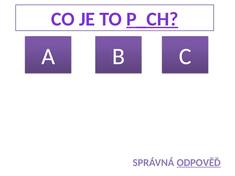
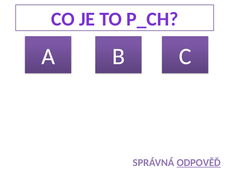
P_CH underline: present -> none
